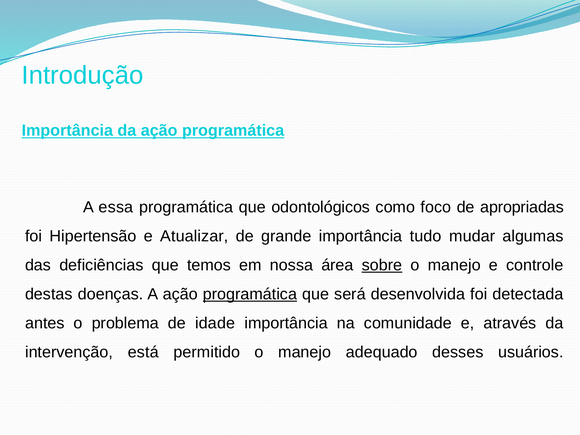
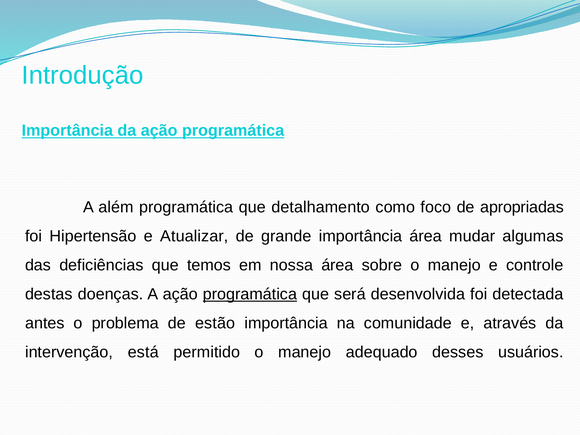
essa: essa -> além
odontológicos: odontológicos -> detalhamento
importância tudo: tudo -> área
sobre underline: present -> none
idade: idade -> estão
